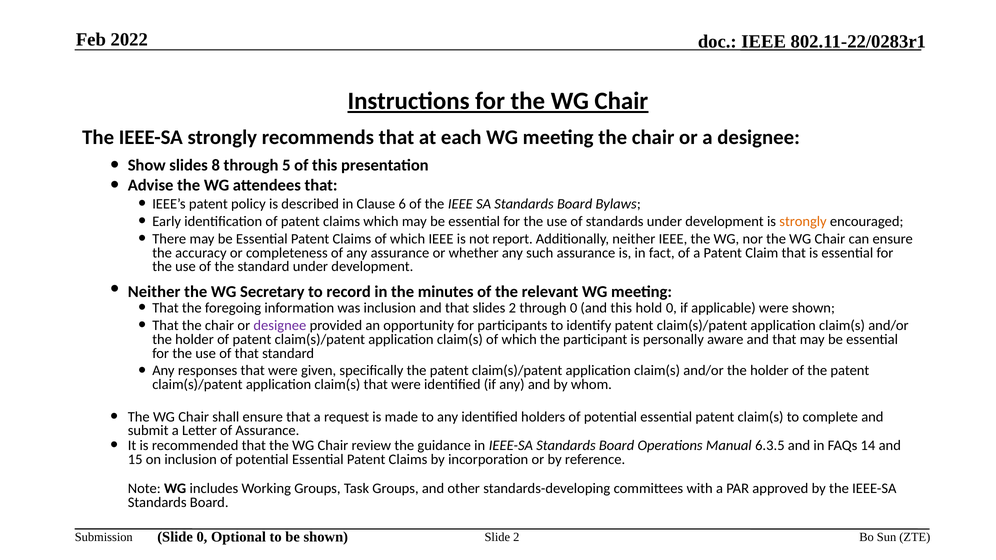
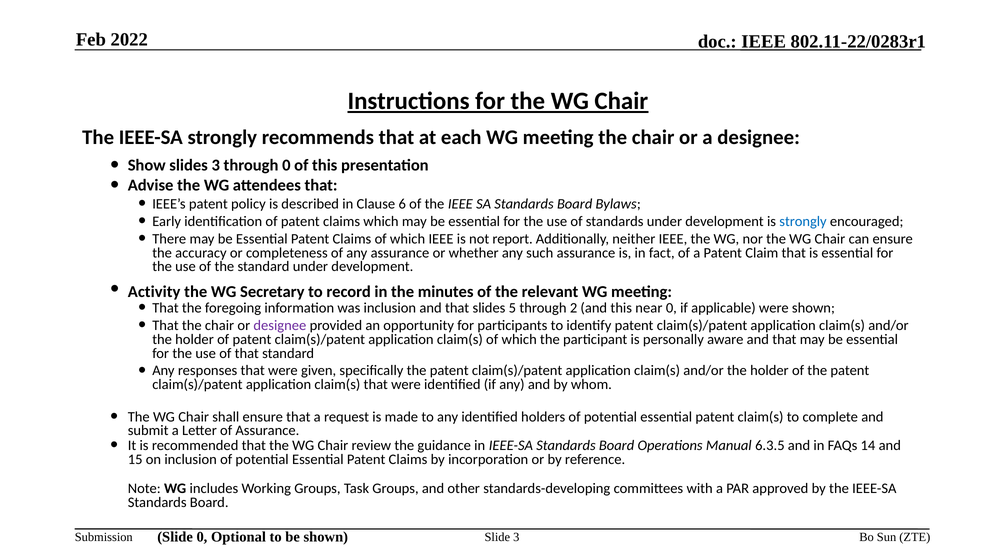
slides 8: 8 -> 3
through 5: 5 -> 0
strongly at (803, 221) colour: orange -> blue
Neither at (154, 292): Neither -> Activity
slides 2: 2 -> 5
through 0: 0 -> 2
hold: hold -> near
Slide 2: 2 -> 3
